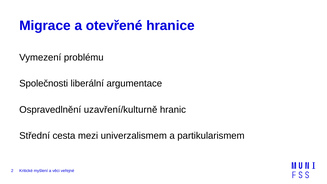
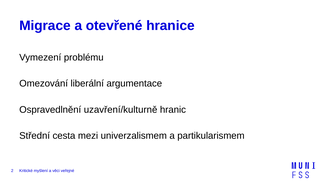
Společnosti: Společnosti -> Omezování
